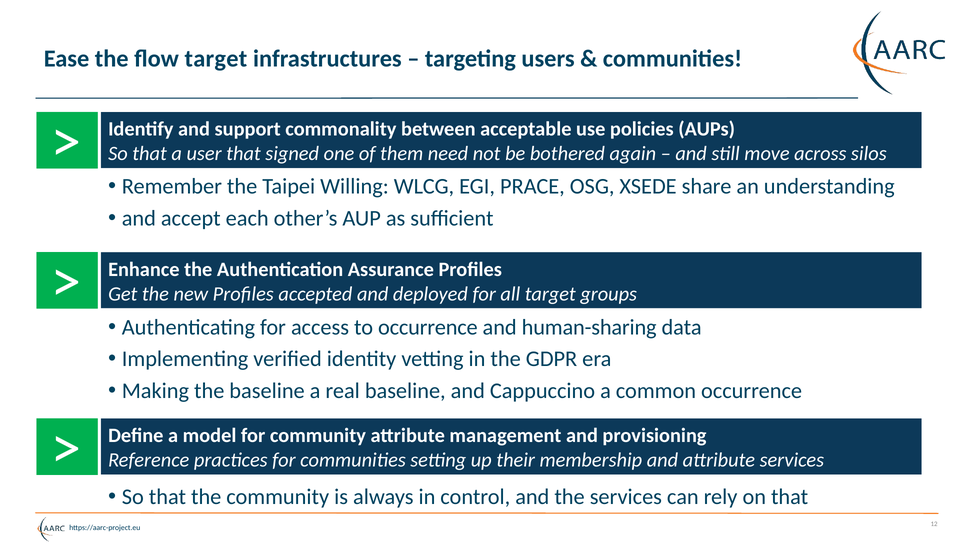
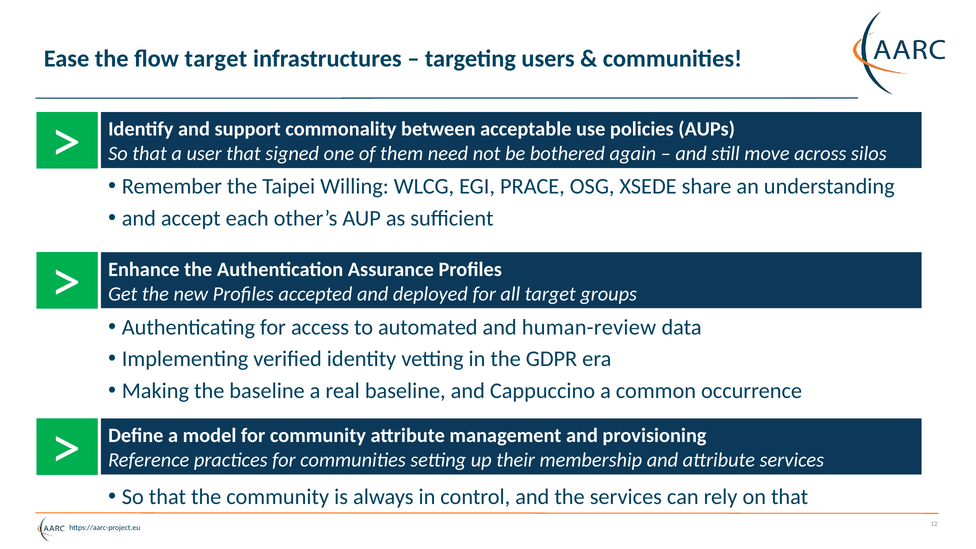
to occurrence: occurrence -> automated
human-sharing: human-sharing -> human-review
